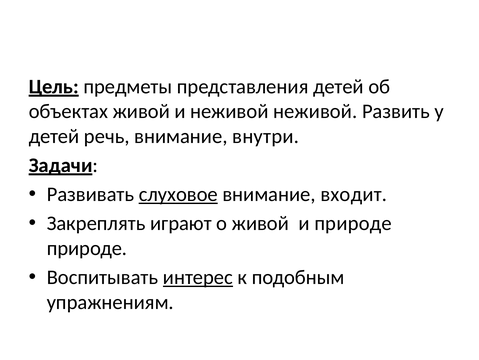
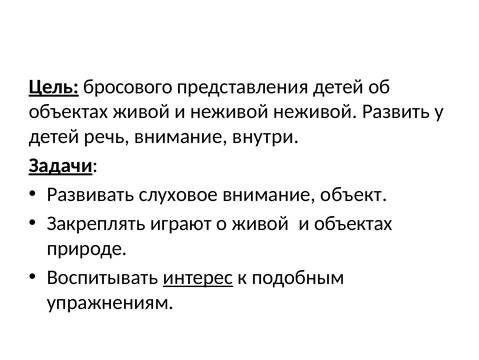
предметы: предметы -> бросового
слуховое underline: present -> none
входит: входит -> объект
и природе: природе -> объектах
